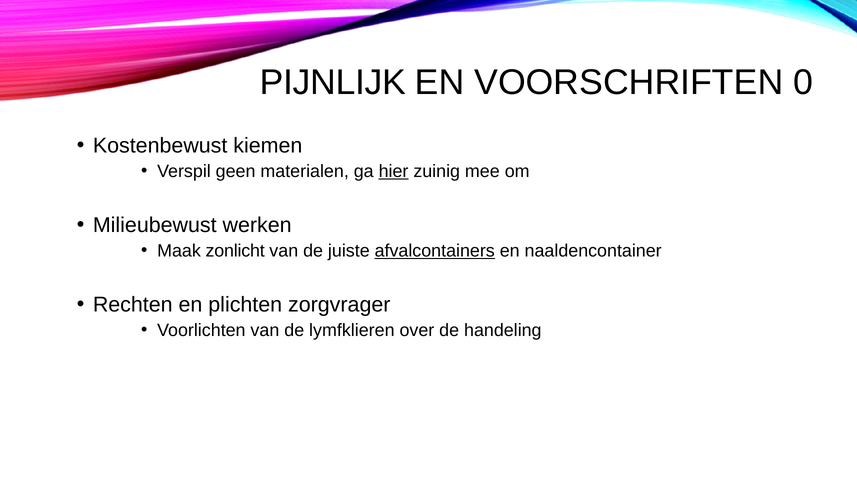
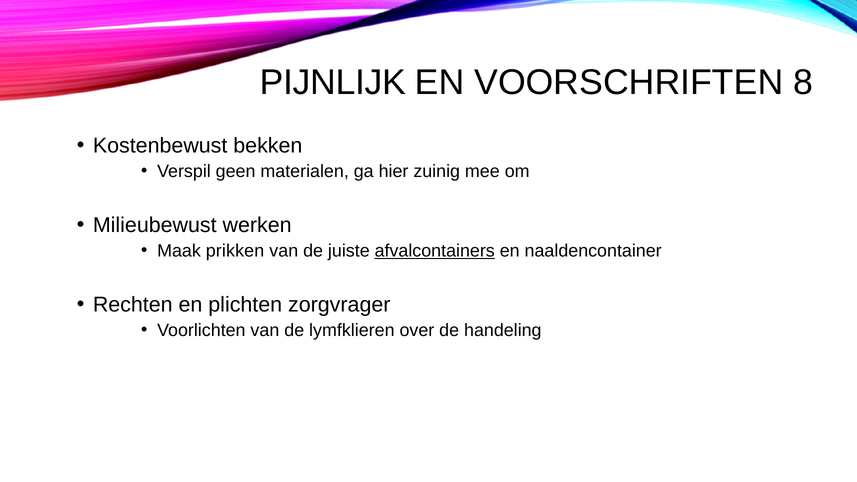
0: 0 -> 8
kiemen: kiemen -> bekken
hier underline: present -> none
zonlicht: zonlicht -> prikken
